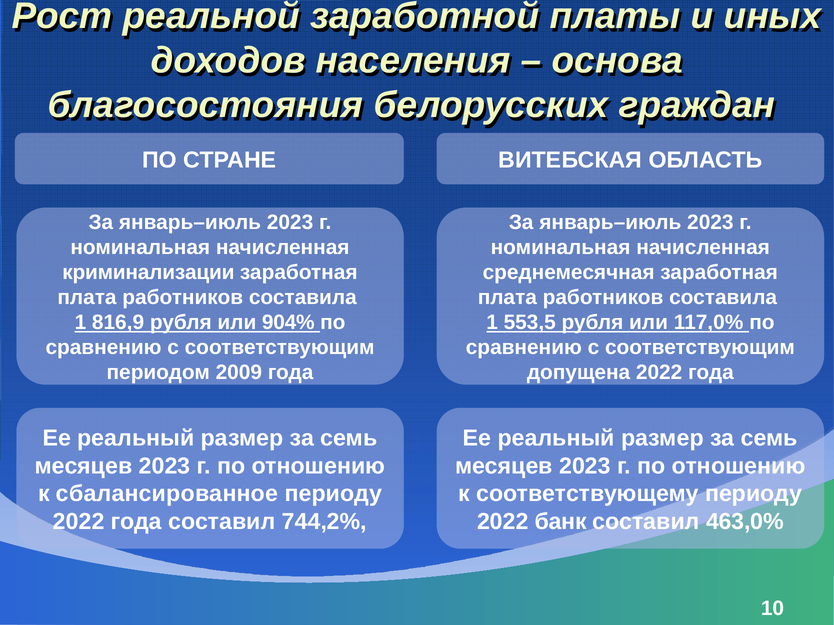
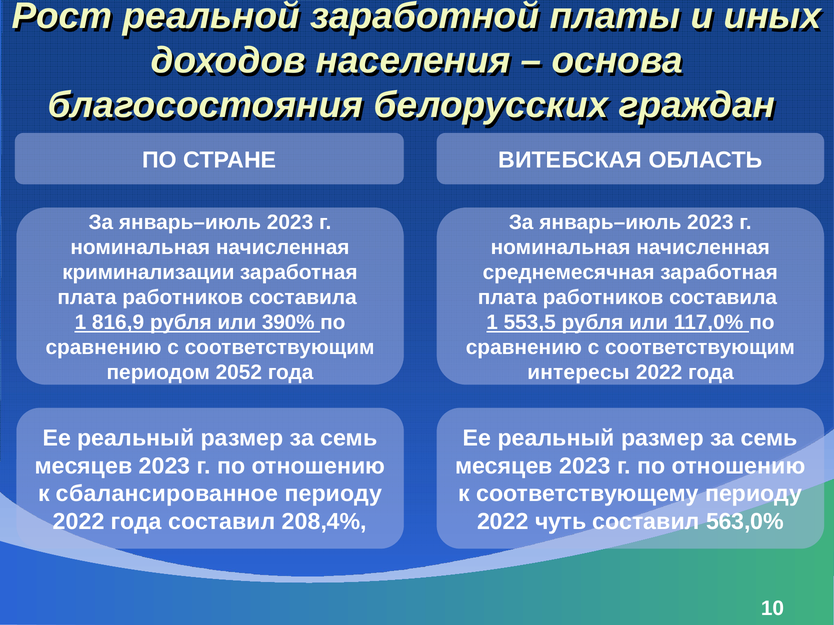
904%: 904% -> 390%
2009: 2009 -> 2052
допущена: допущена -> интересы
744,2%: 744,2% -> 208,4%
банк: банк -> чуть
463,0%: 463,0% -> 563,0%
